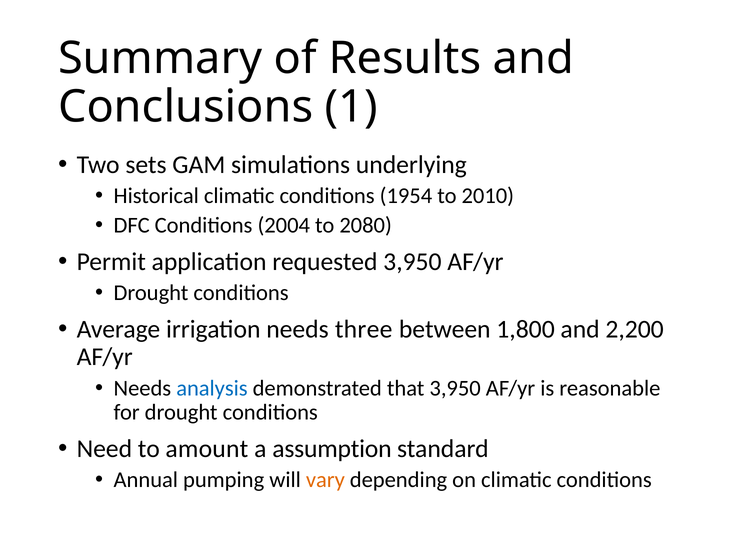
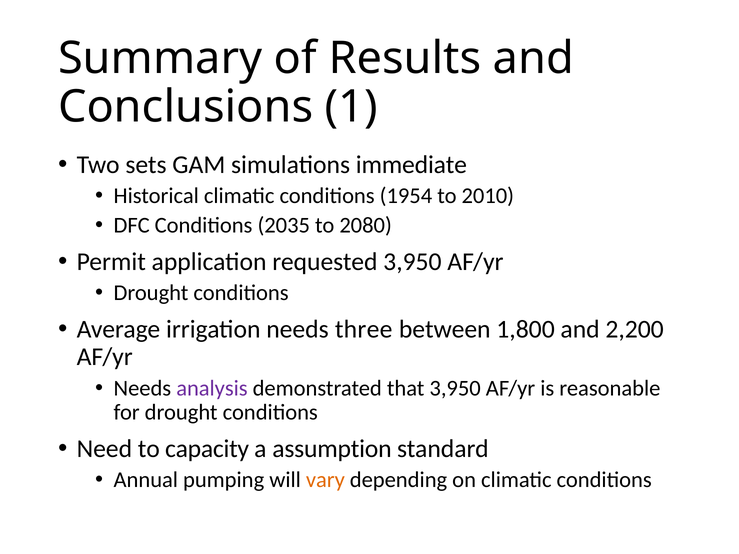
underlying: underlying -> immediate
2004: 2004 -> 2035
analysis colour: blue -> purple
amount: amount -> capacity
